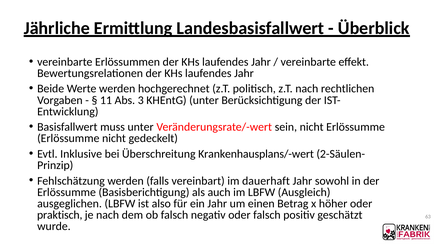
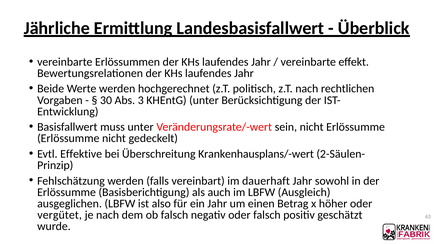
11: 11 -> 30
Inklusive: Inklusive -> Effektive
praktisch: praktisch -> vergütet
